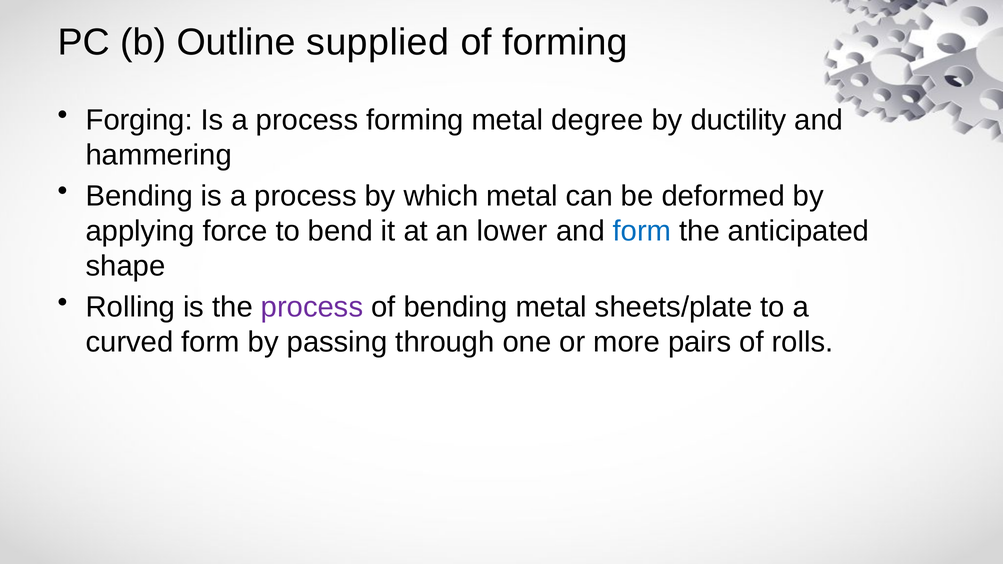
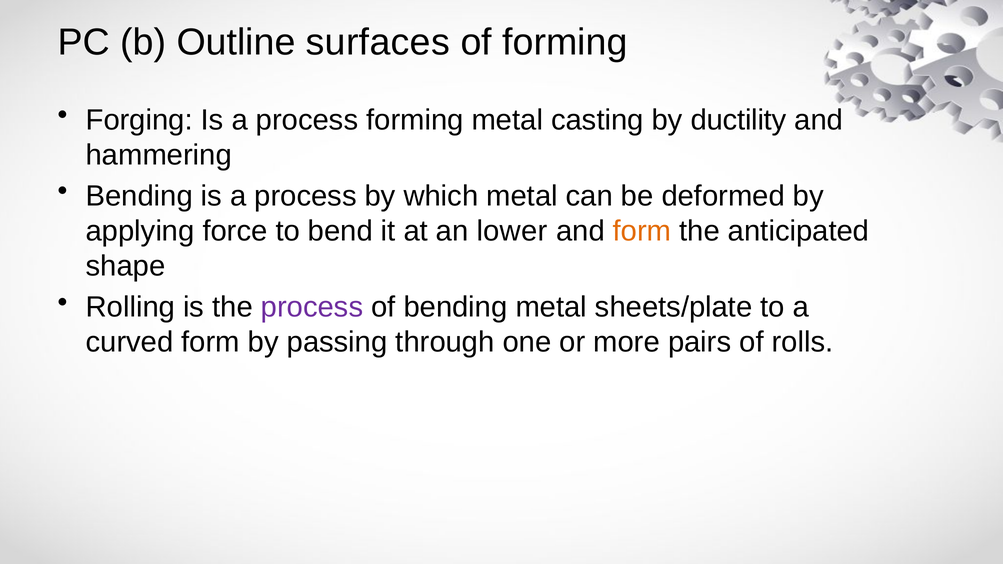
supplied: supplied -> surfaces
degree: degree -> casting
form at (642, 231) colour: blue -> orange
